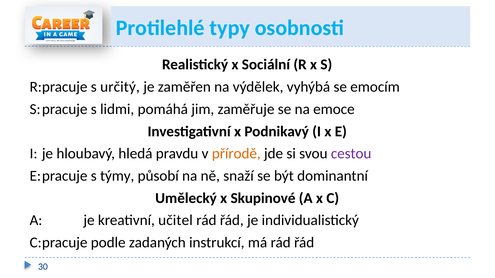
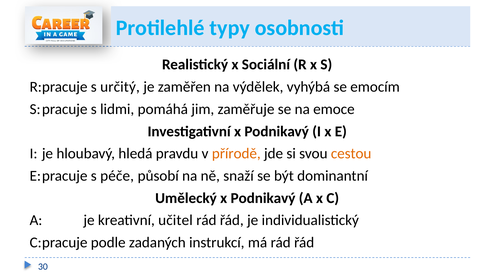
cestou colour: purple -> orange
týmy: týmy -> péče
Umělecký x Skupinové: Skupinové -> Podnikavý
